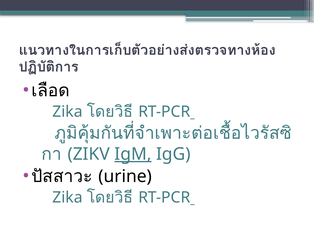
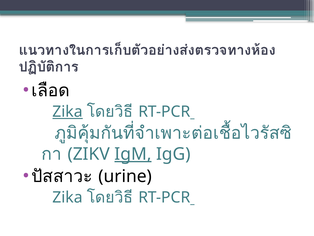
Zika at (68, 112) underline: none -> present
